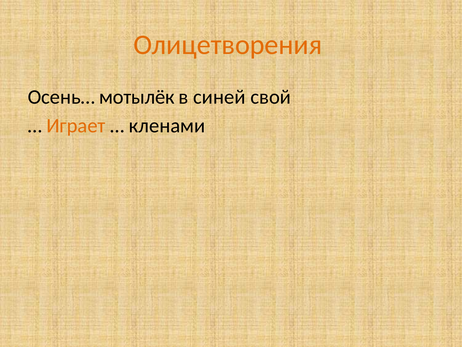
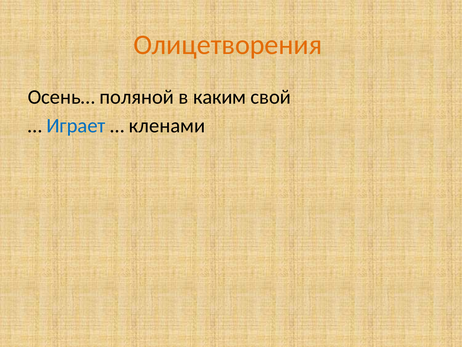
мотылёк: мотылёк -> поляной
синей: синей -> каким
Играет colour: orange -> blue
